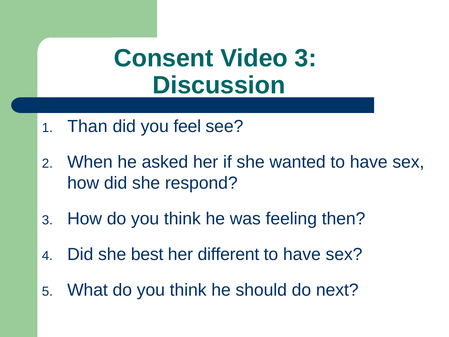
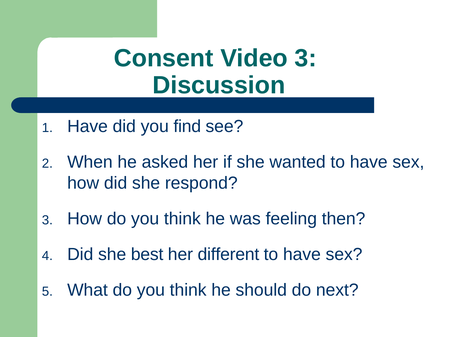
Than at (87, 126): Than -> Have
feel: feel -> find
